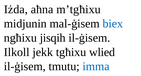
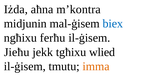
m’tgħixu: m’tgħixu -> m’kontra
jisqih: jisqih -> ferħu
Ilkoll: Ilkoll -> Jieħu
imma colour: blue -> orange
